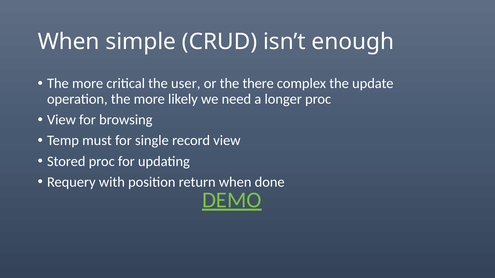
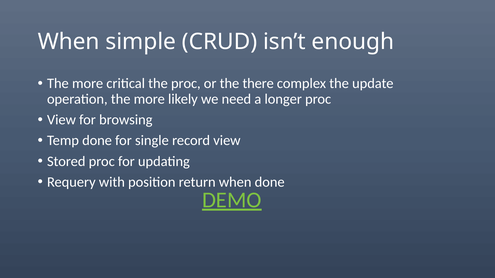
the user: user -> proc
Temp must: must -> done
